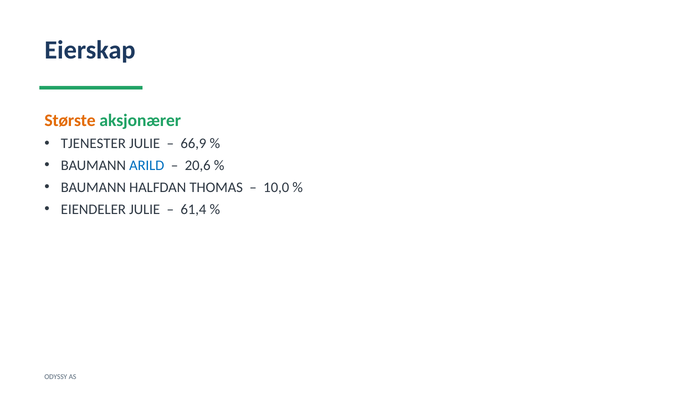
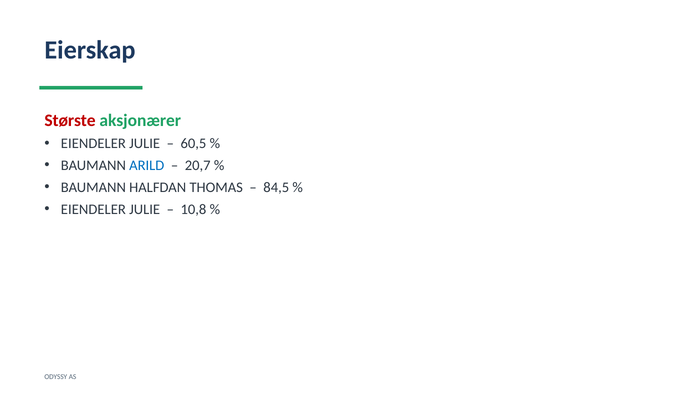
Største colour: orange -> red
TJENESTER at (93, 144): TJENESTER -> EIENDELER
66,9: 66,9 -> 60,5
20,6: 20,6 -> 20,7
10,0: 10,0 -> 84,5
61,4: 61,4 -> 10,8
